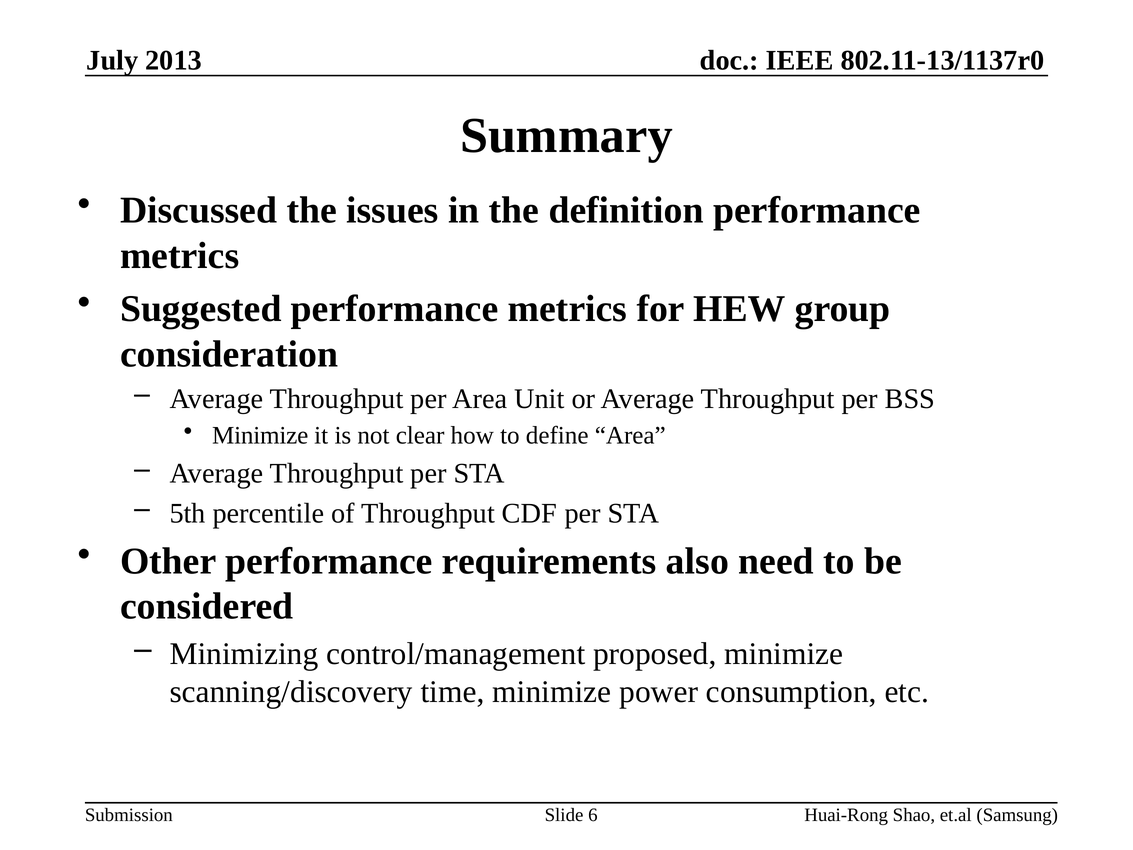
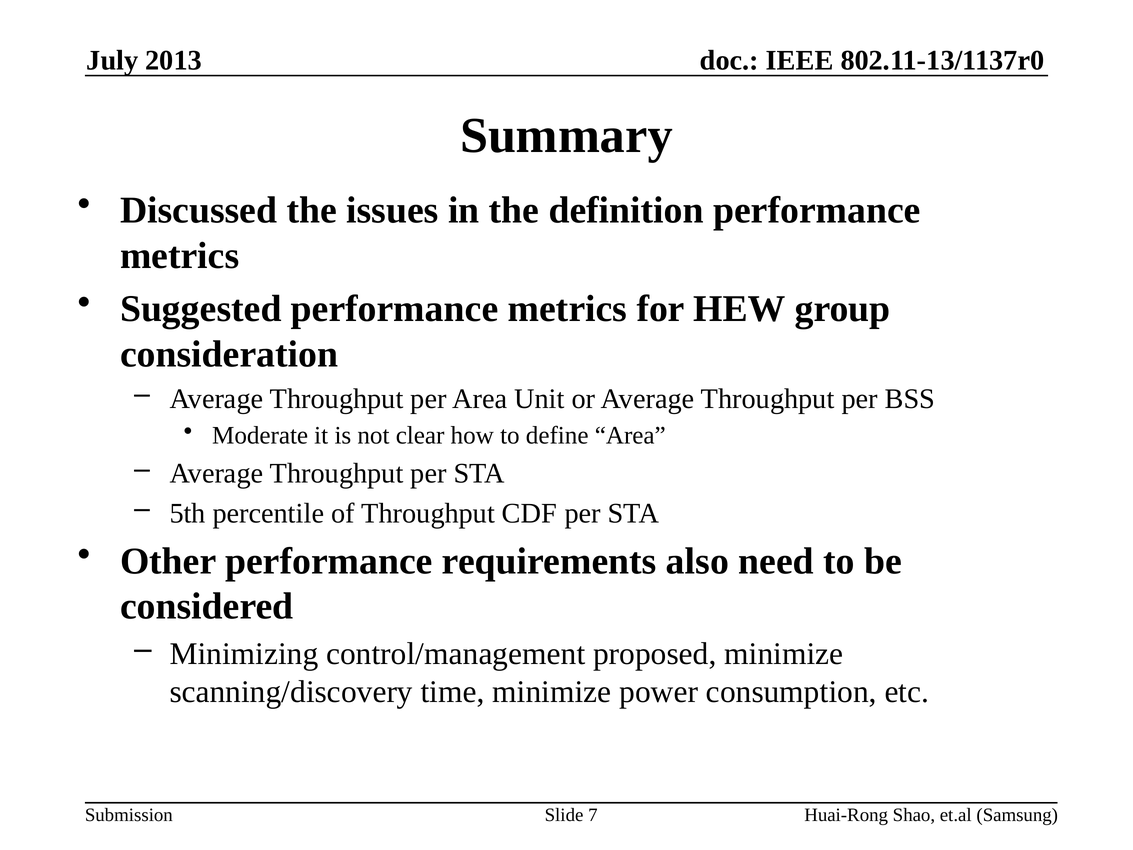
Minimize at (260, 435): Minimize -> Moderate
6: 6 -> 7
